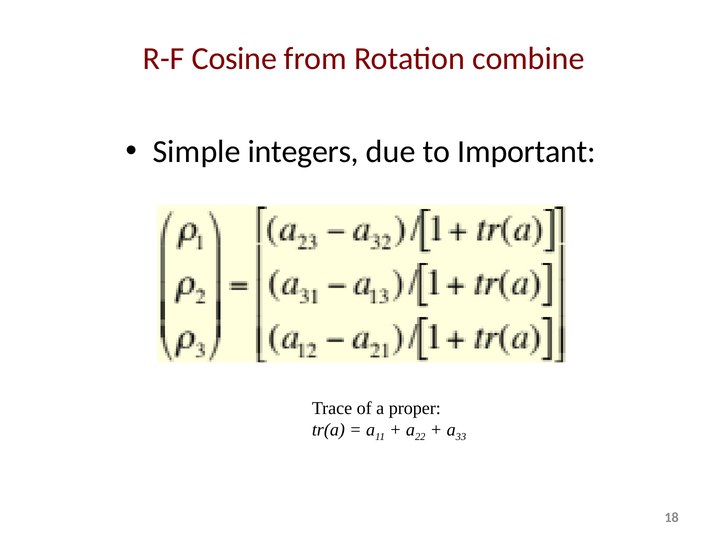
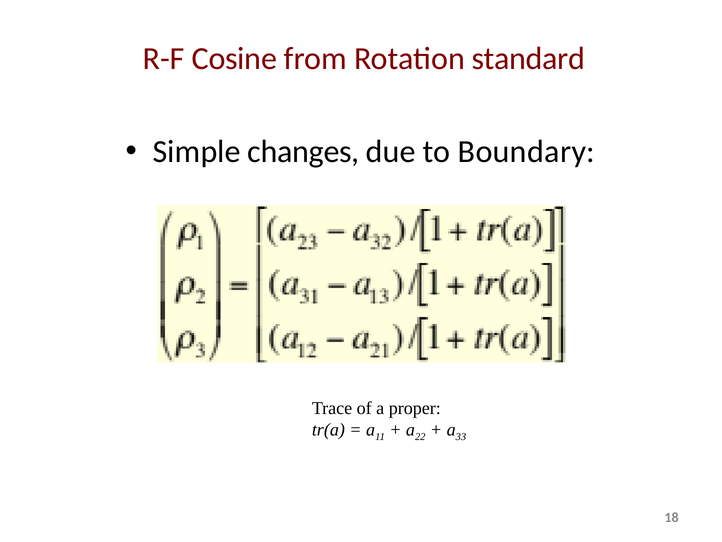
combine: combine -> standard
integers: integers -> changes
Important: Important -> Boundary
